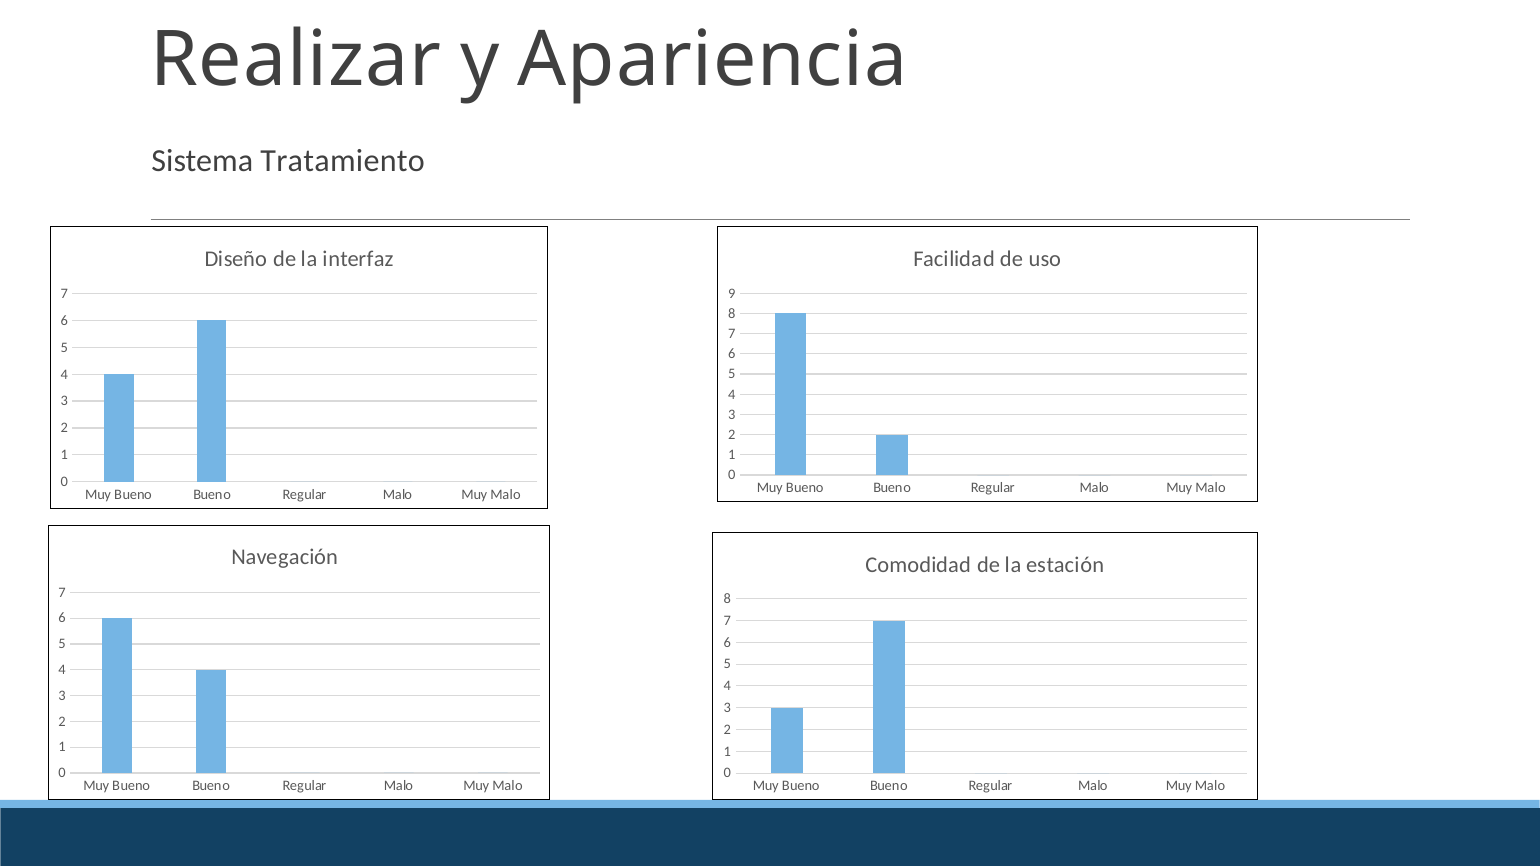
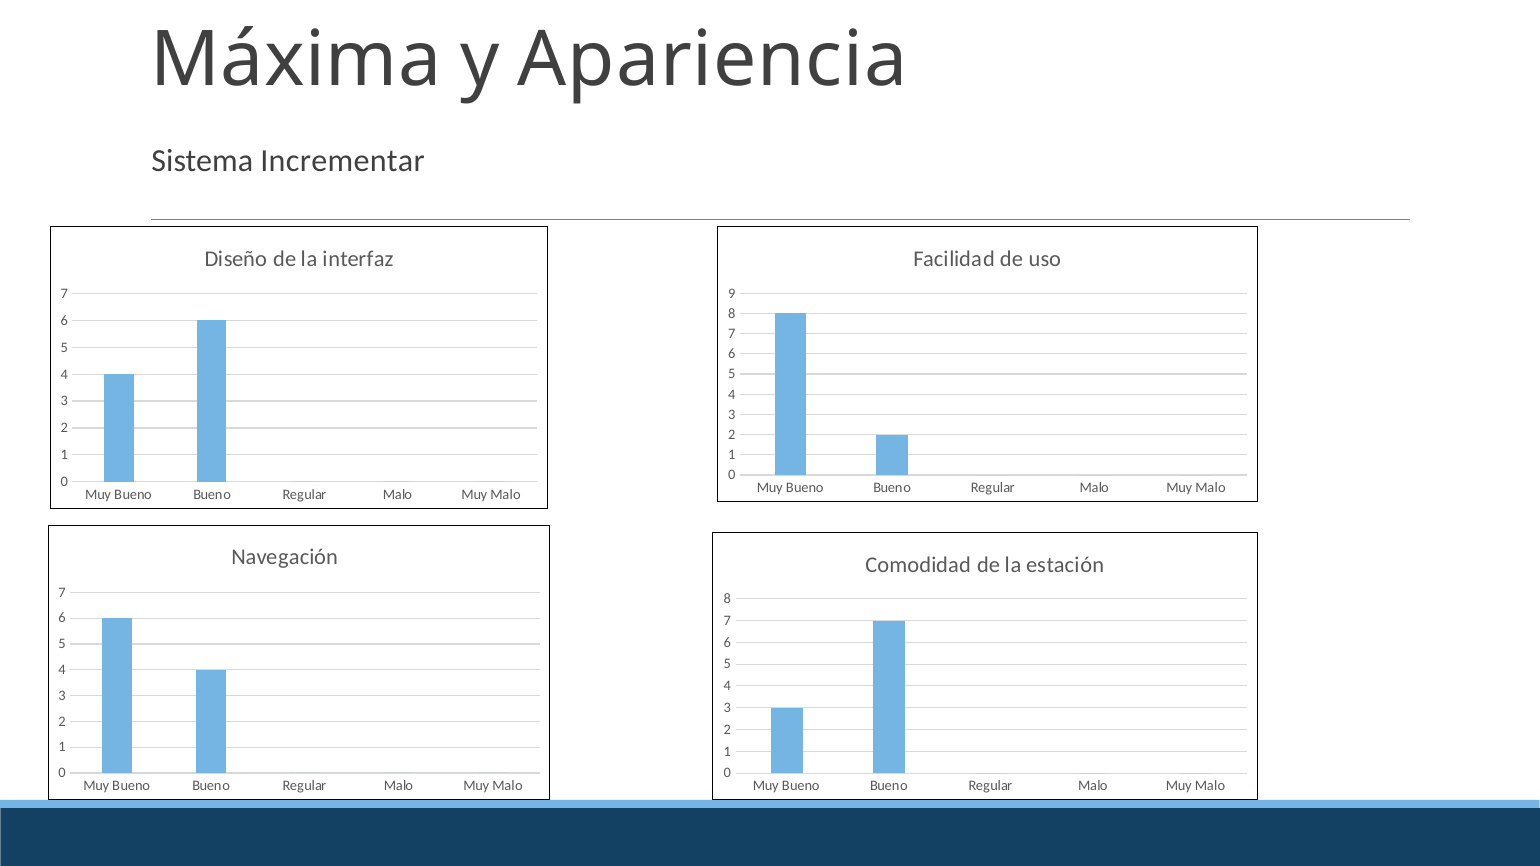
Realizar: Realizar -> Máxima
Tratamiento: Tratamiento -> Incrementar
